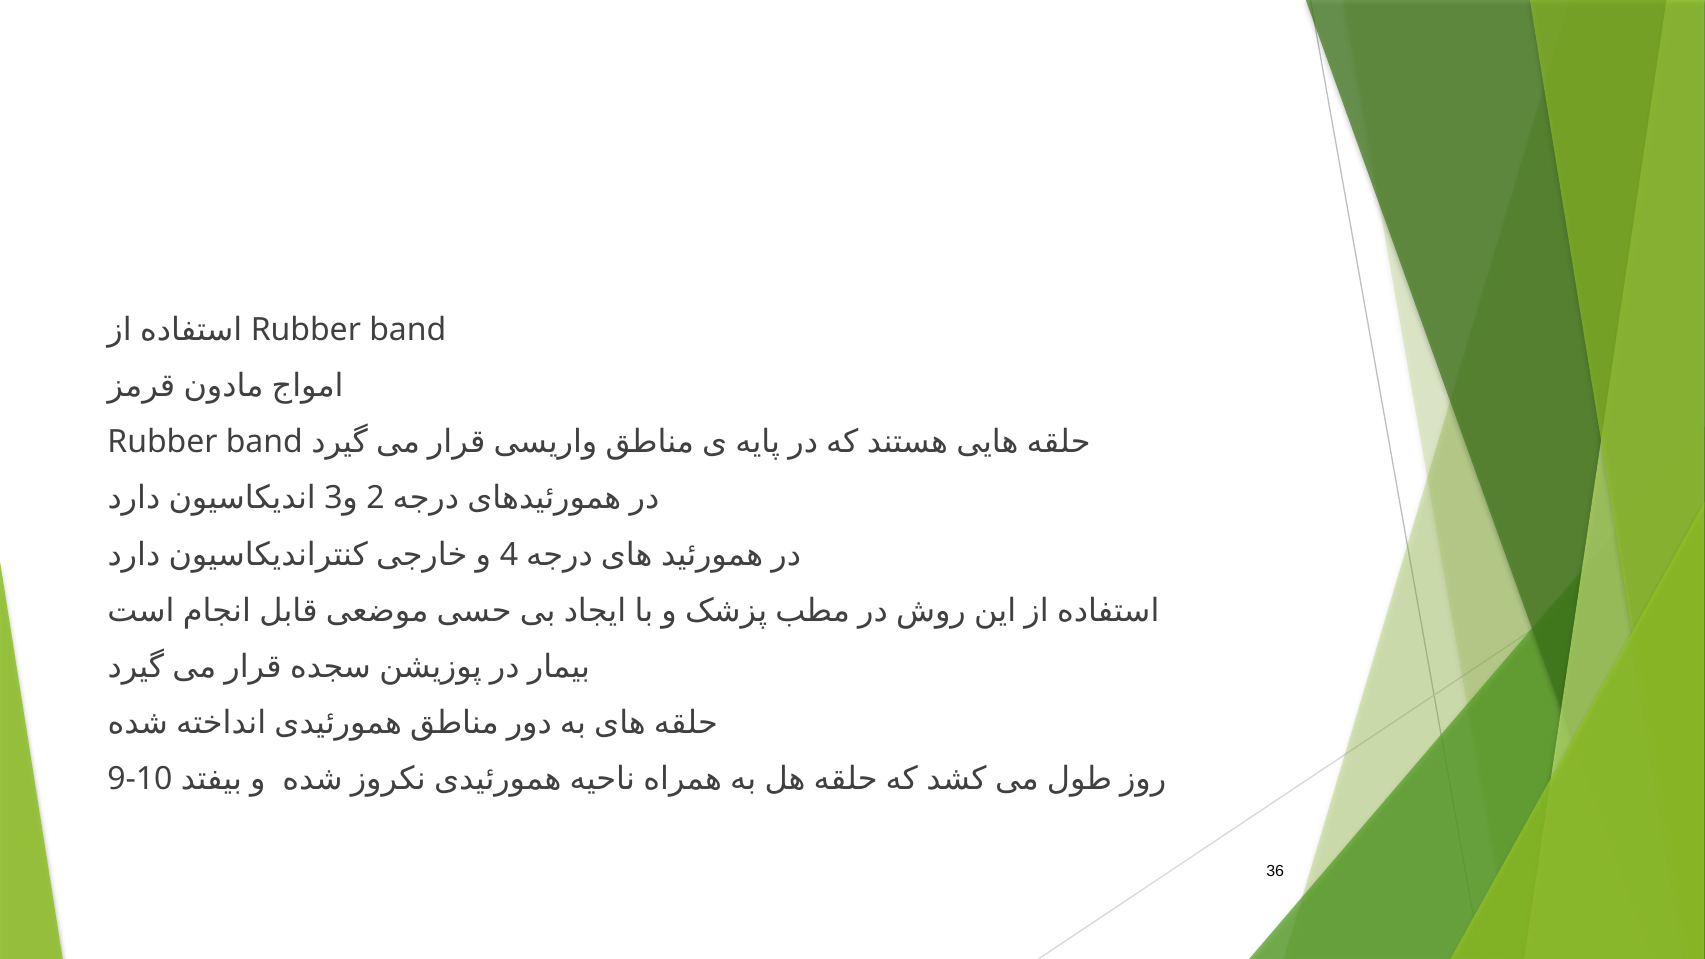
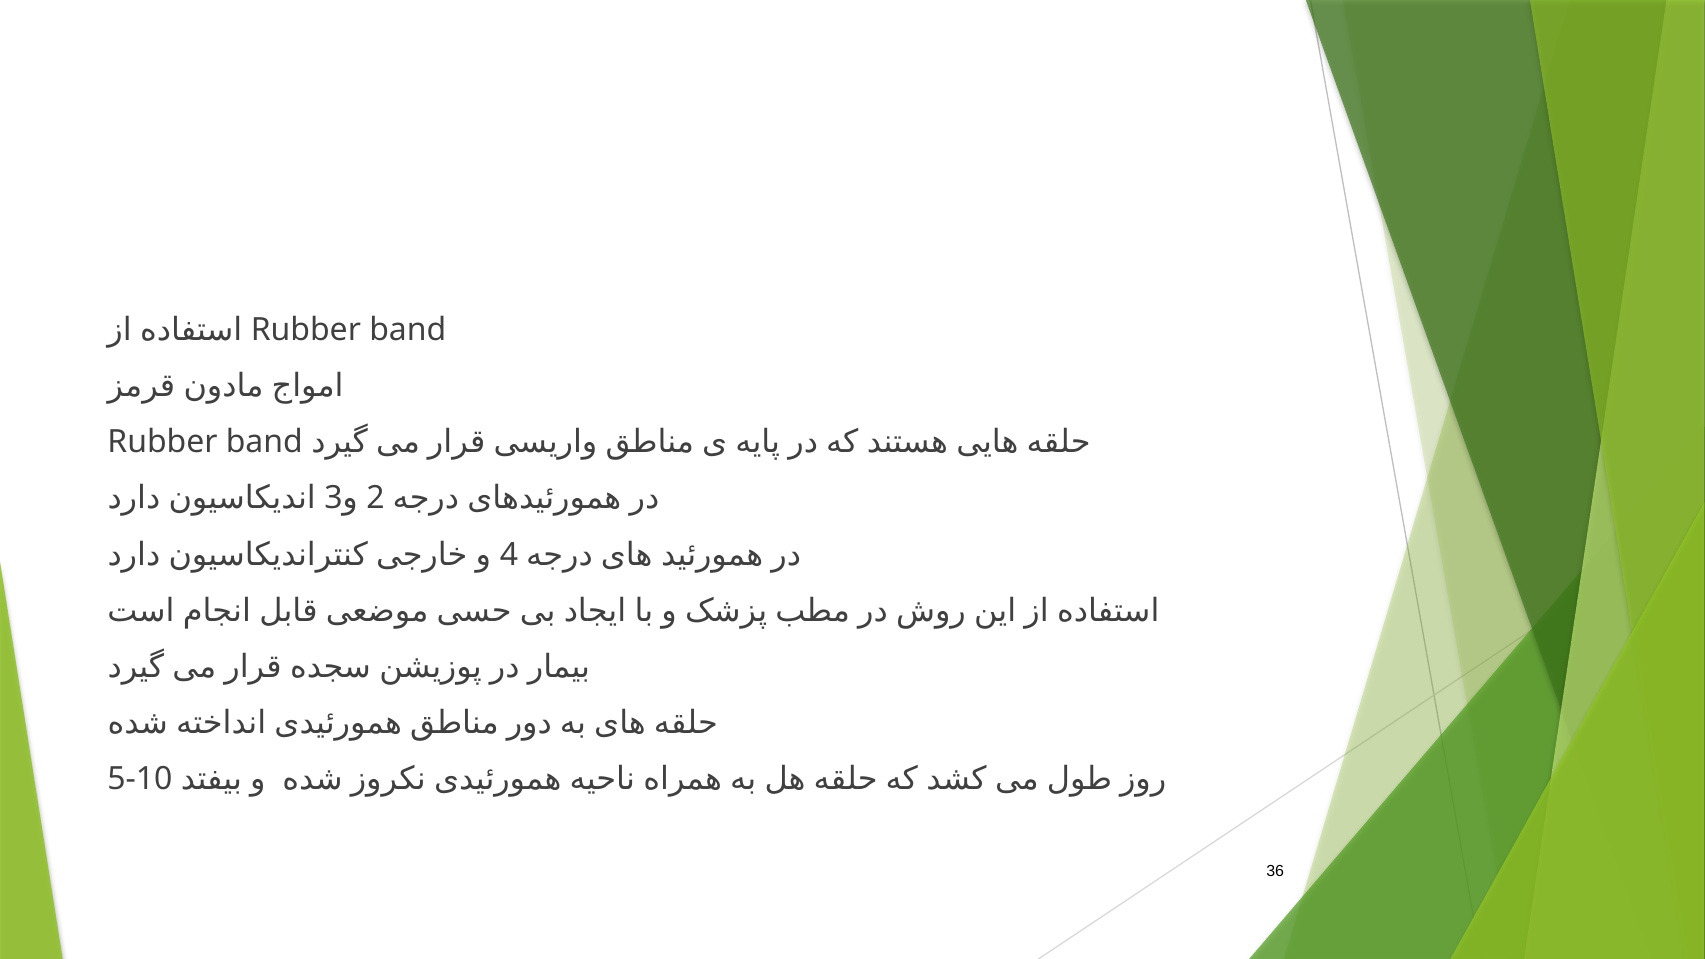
9-10: 9-10 -> 5-10
